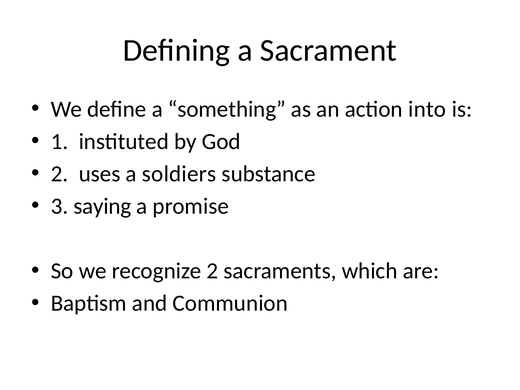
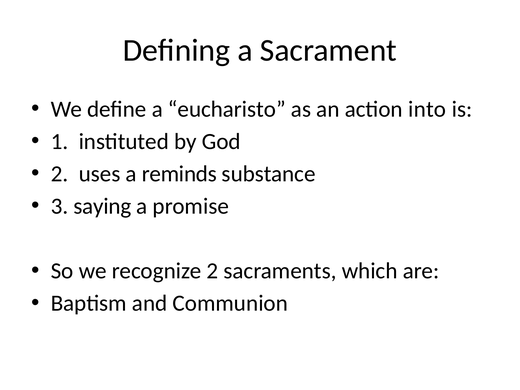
something: something -> eucharisto
soldiers: soldiers -> reminds
